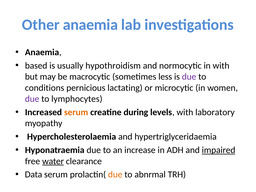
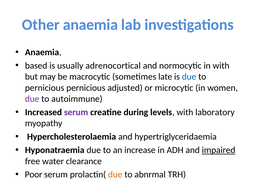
hypothroidism: hypothroidism -> adrenocortical
less: less -> late
due at (189, 77) colour: purple -> blue
conditions at (45, 88): conditions -> pernicious
lactating: lactating -> adjusted
lymphocytes: lymphocytes -> autoimmune
serum at (76, 112) colour: orange -> purple
water underline: present -> none
Data: Data -> Poor
